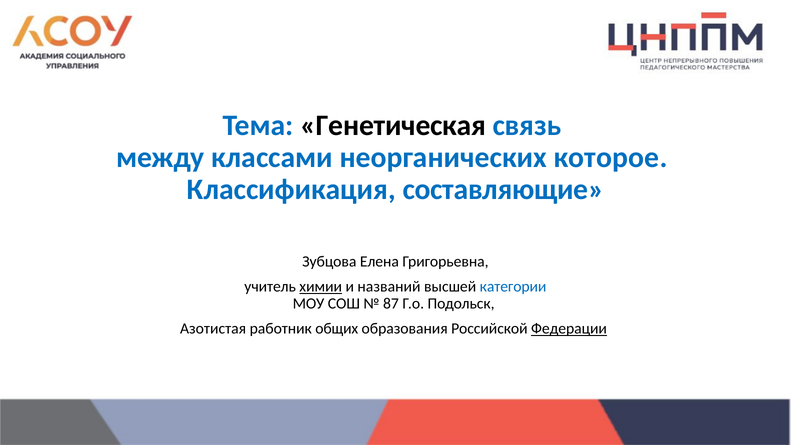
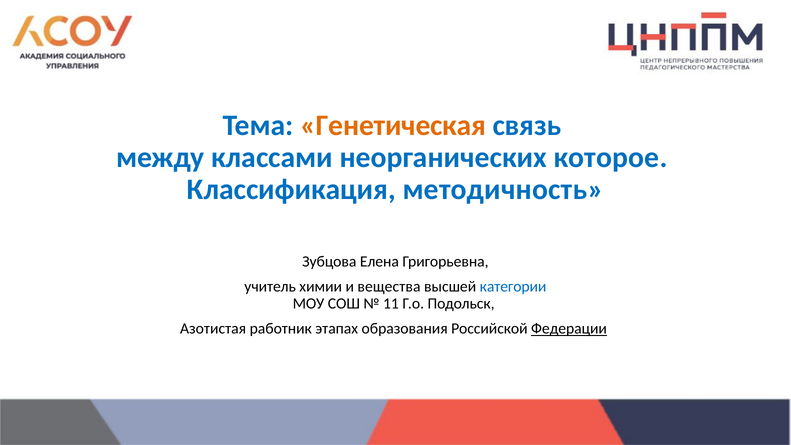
Генетическая colour: black -> orange
составляющие: составляющие -> методичность
химии underline: present -> none
названий: названий -> вещества
87: 87 -> 11
общих: общих -> этапах
